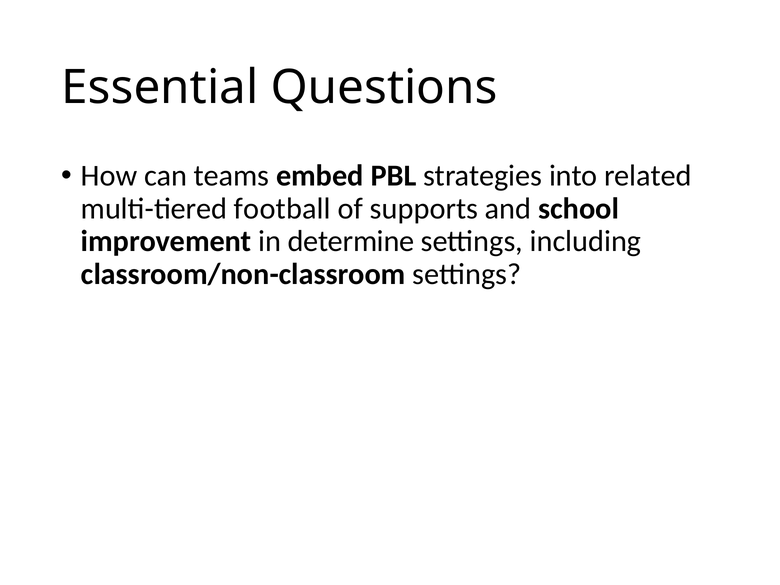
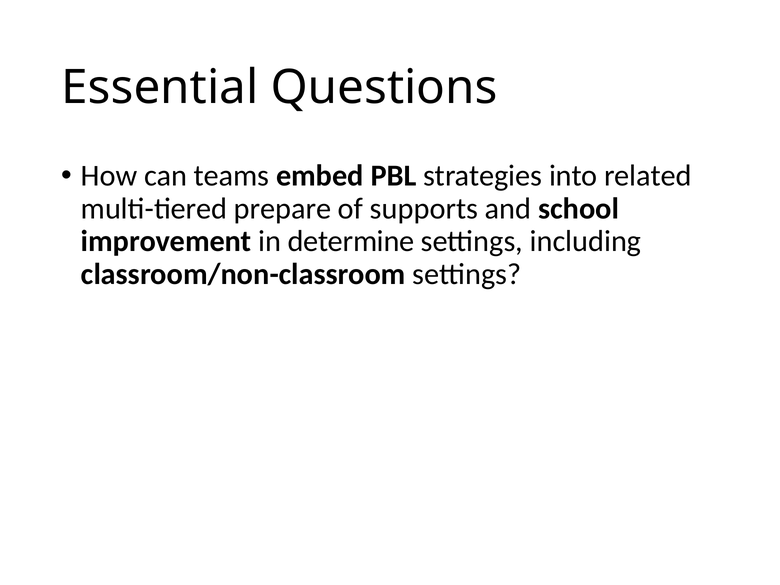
football: football -> prepare
